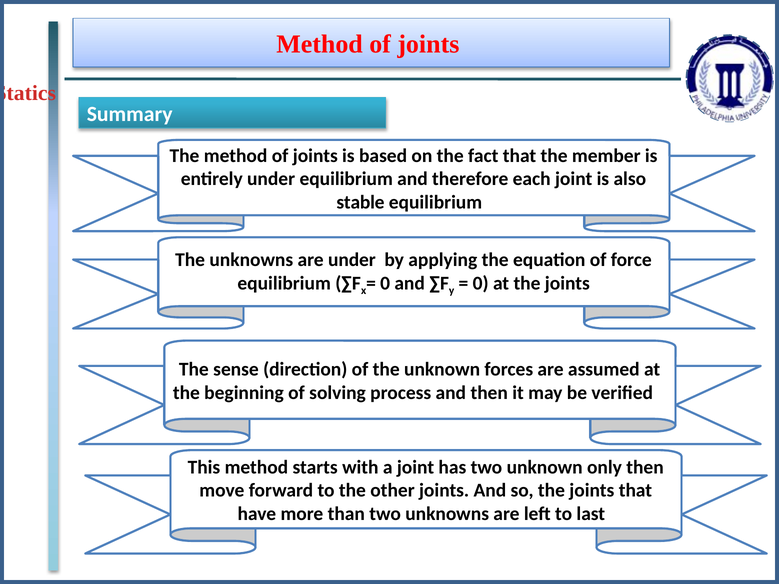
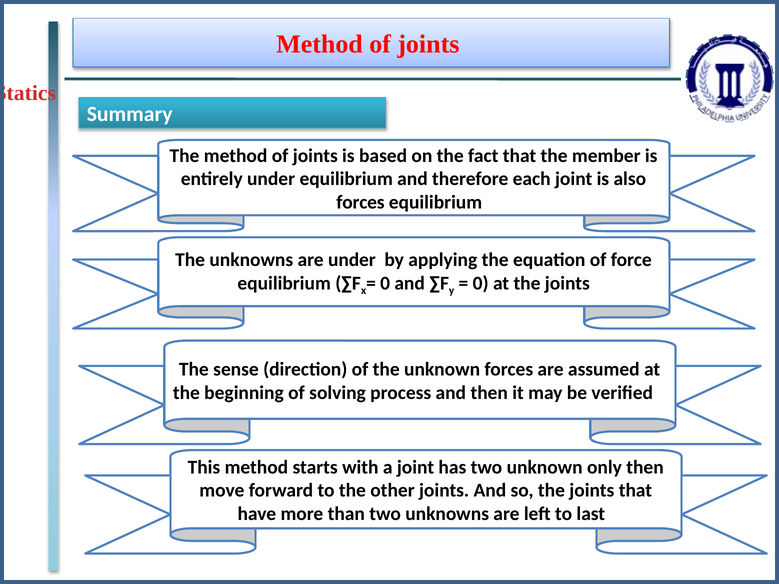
stable at (360, 202): stable -> forces
